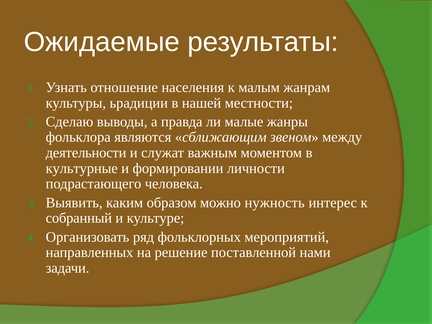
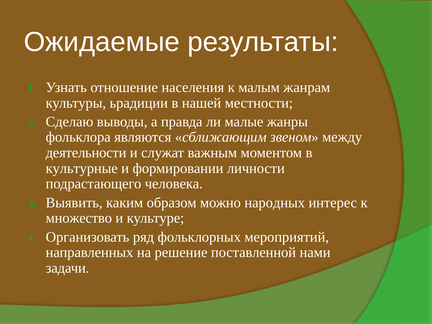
нужность: нужность -> народных
собранный: собранный -> множество
